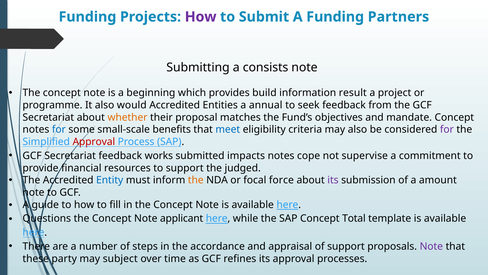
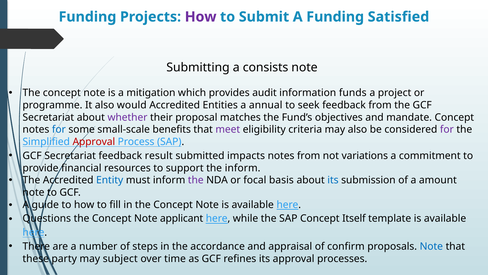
Partners: Partners -> Satisfied
beginning: beginning -> mitigation
build: build -> audit
result: result -> funds
whether colour: orange -> purple
meet colour: blue -> purple
works: works -> result
notes cope: cope -> from
supervise: supervise -> variations
the judged: judged -> inform
the at (196, 180) colour: orange -> purple
force: force -> basis
its at (333, 180) colour: purple -> blue
Total: Total -> Itself
of support: support -> confirm
Note at (431, 246) colour: purple -> blue
